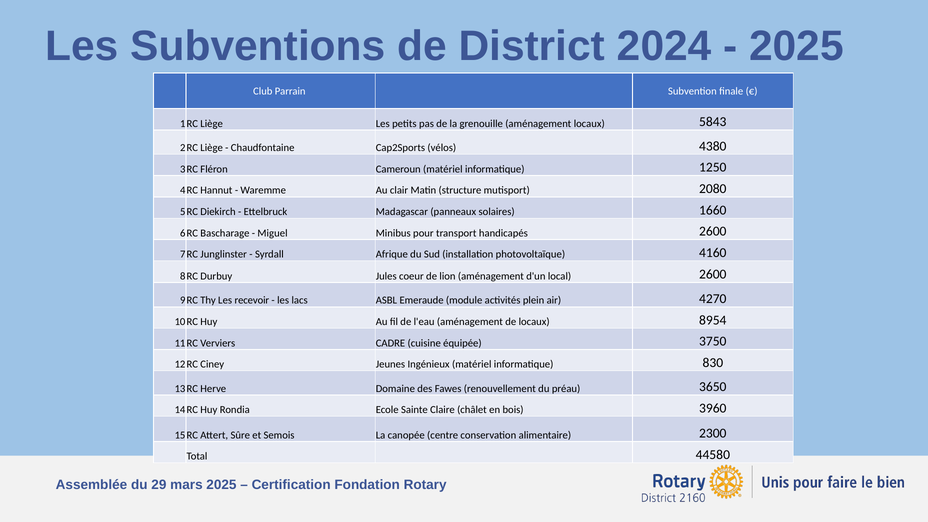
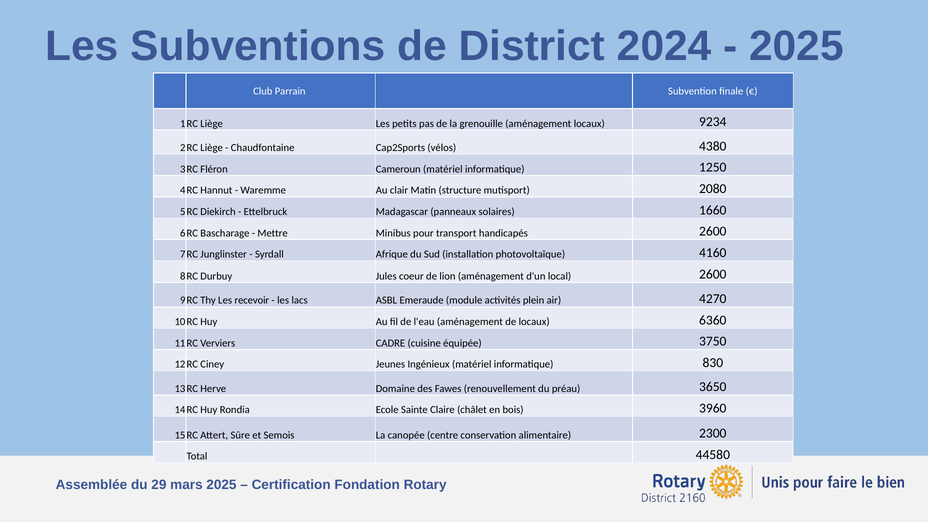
5843: 5843 -> 9234
Miguel: Miguel -> Mettre
8954: 8954 -> 6360
